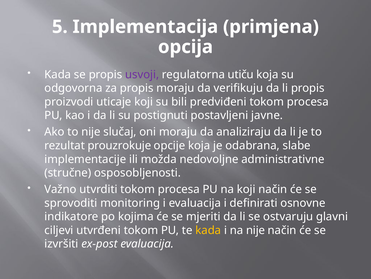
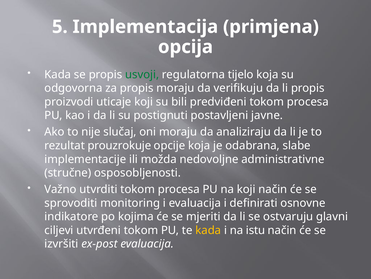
usvoji colour: purple -> green
utiču: utiču -> tijelo
na nije: nije -> istu
